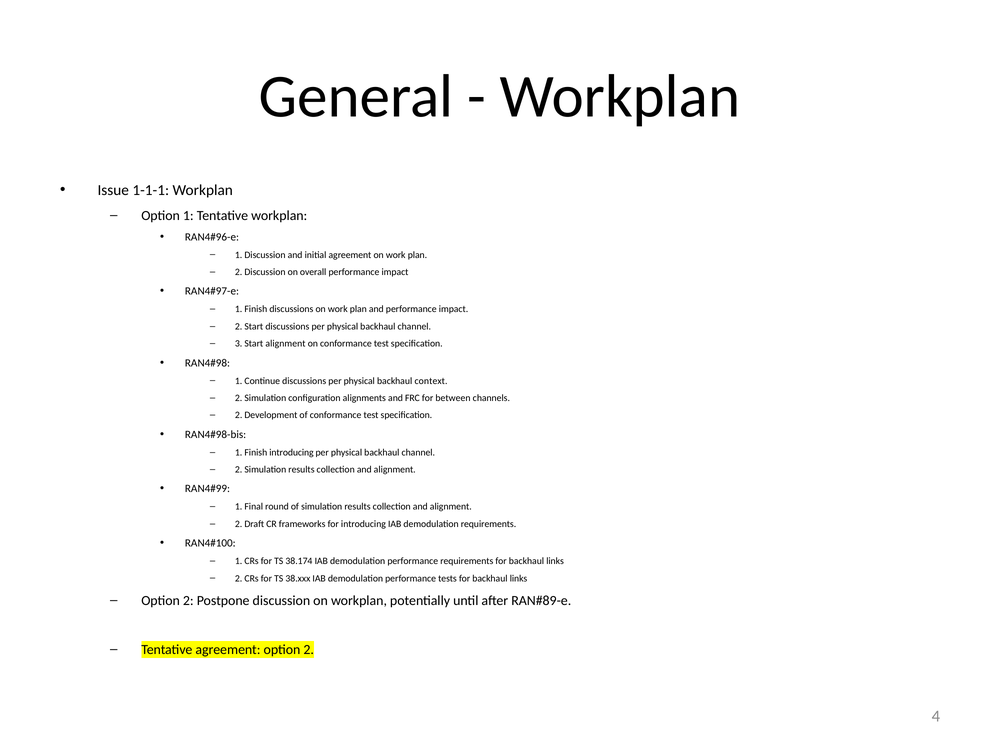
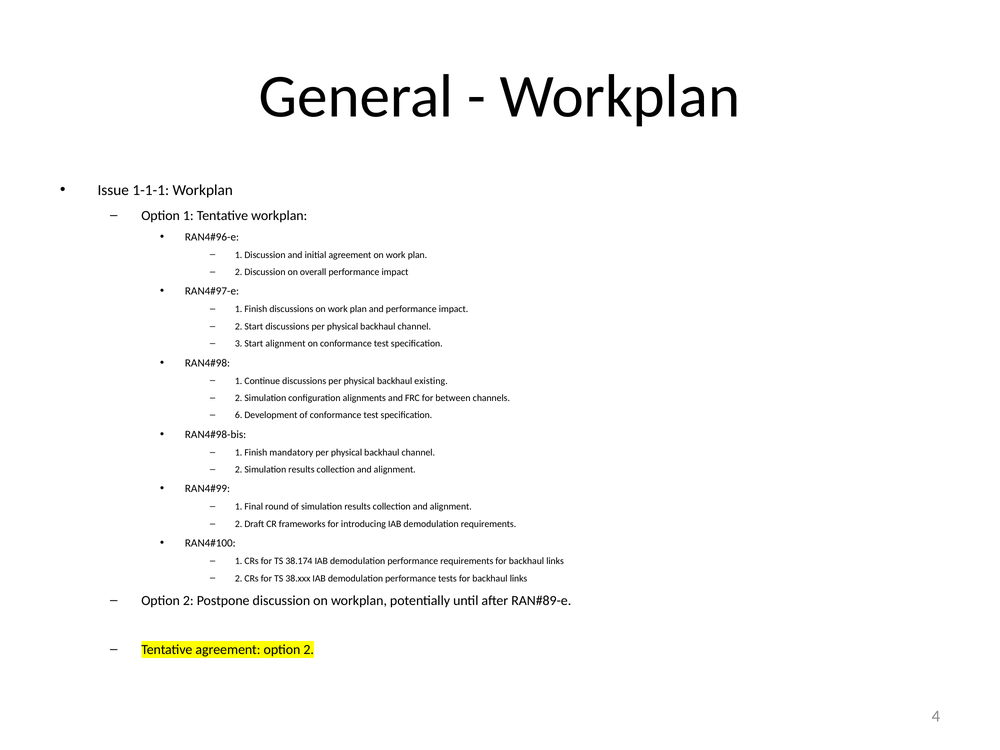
context: context -> existing
2 at (239, 415): 2 -> 6
Finish introducing: introducing -> mandatory
